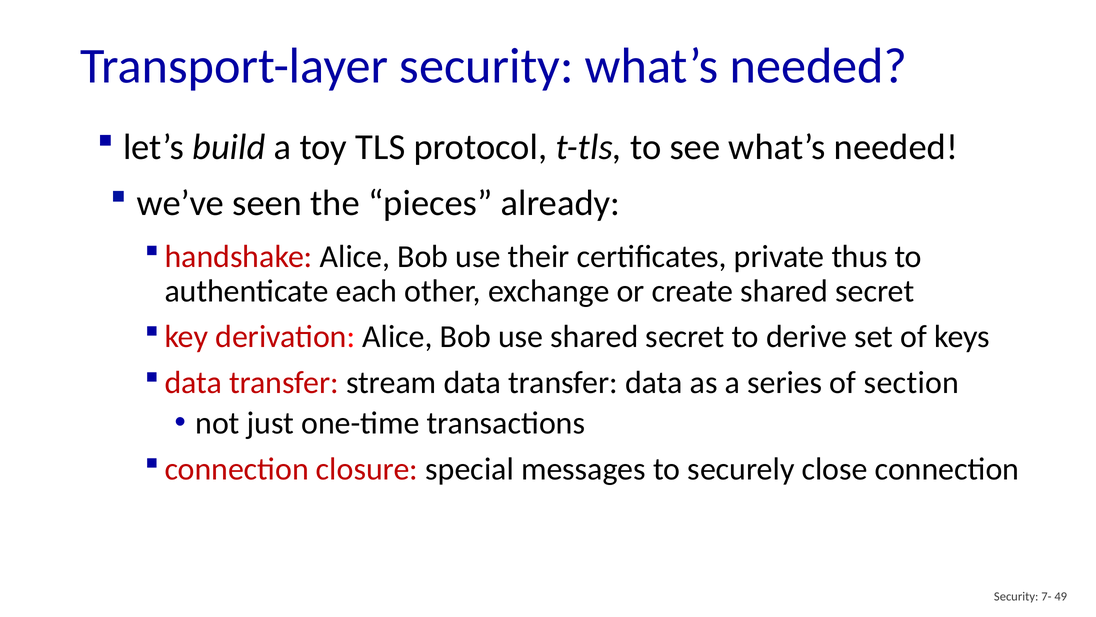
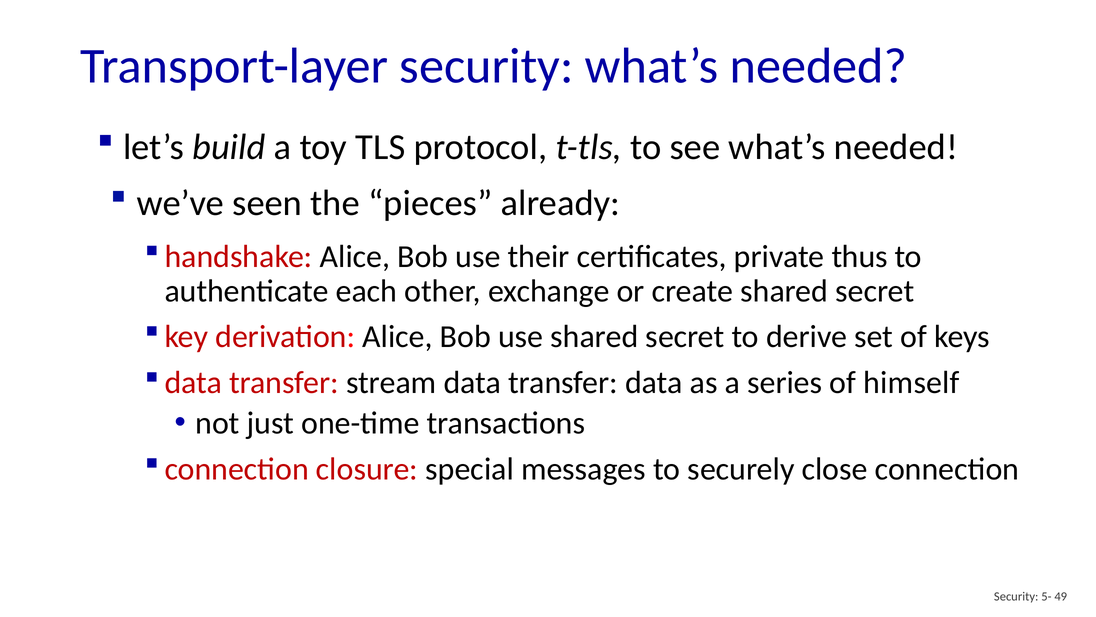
section: section -> himself
7-: 7- -> 5-
